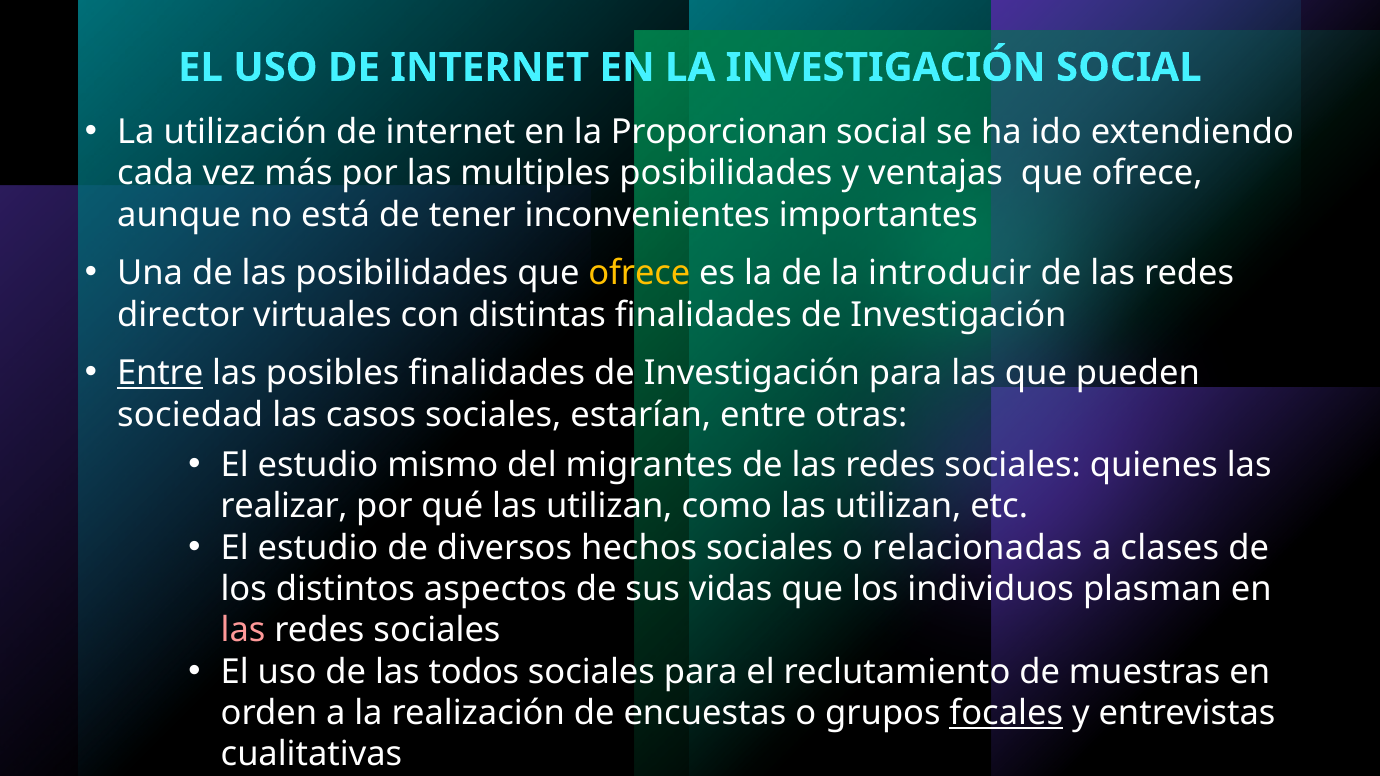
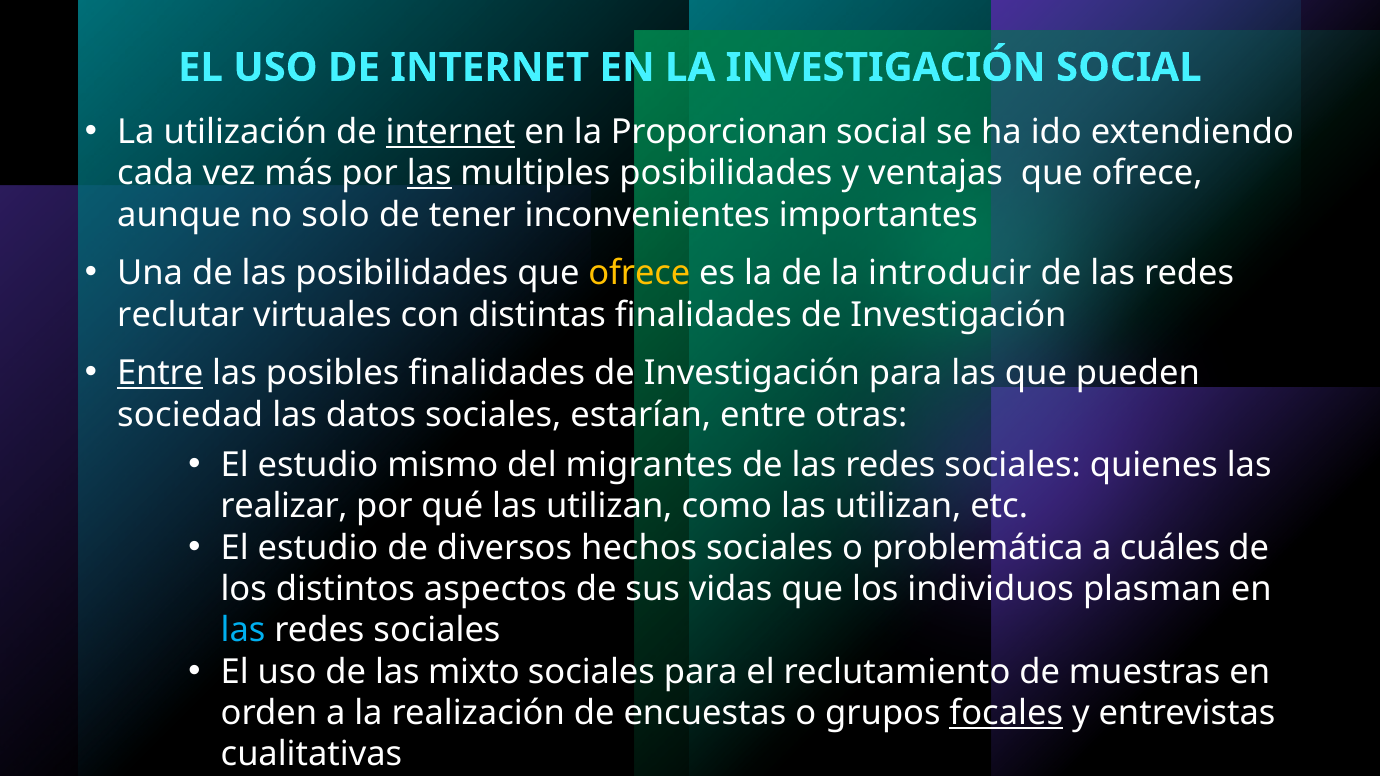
internet at (451, 132) underline: none -> present
las at (429, 173) underline: none -> present
está: está -> solo
director: director -> reclutar
casos: casos -> datos
relacionadas: relacionadas -> problemática
clases: clases -> cuáles
las at (243, 631) colour: pink -> light blue
todos: todos -> mixto
